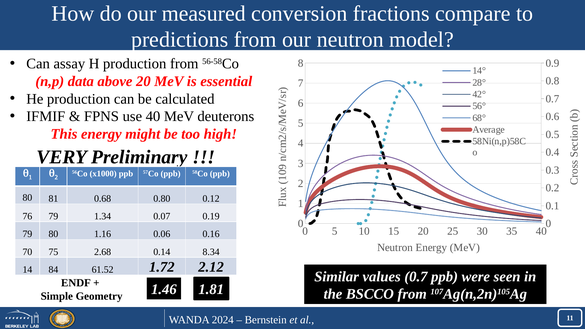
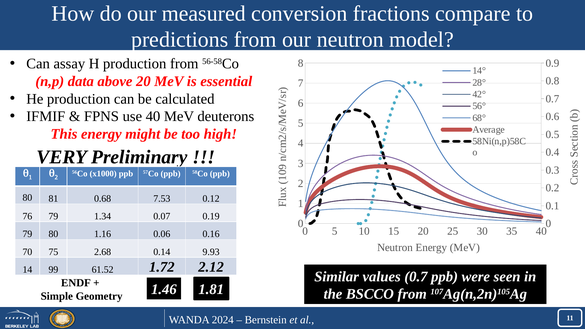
0.80: 0.80 -> 7.53
8.34: 8.34 -> 9.93
84: 84 -> 99
